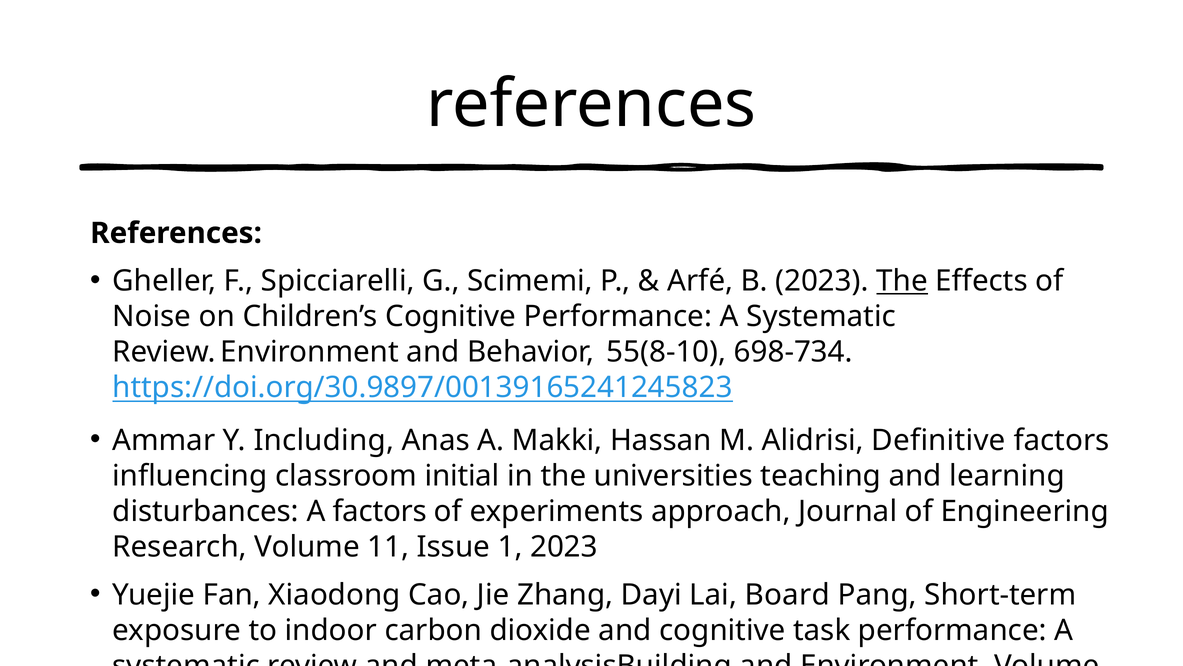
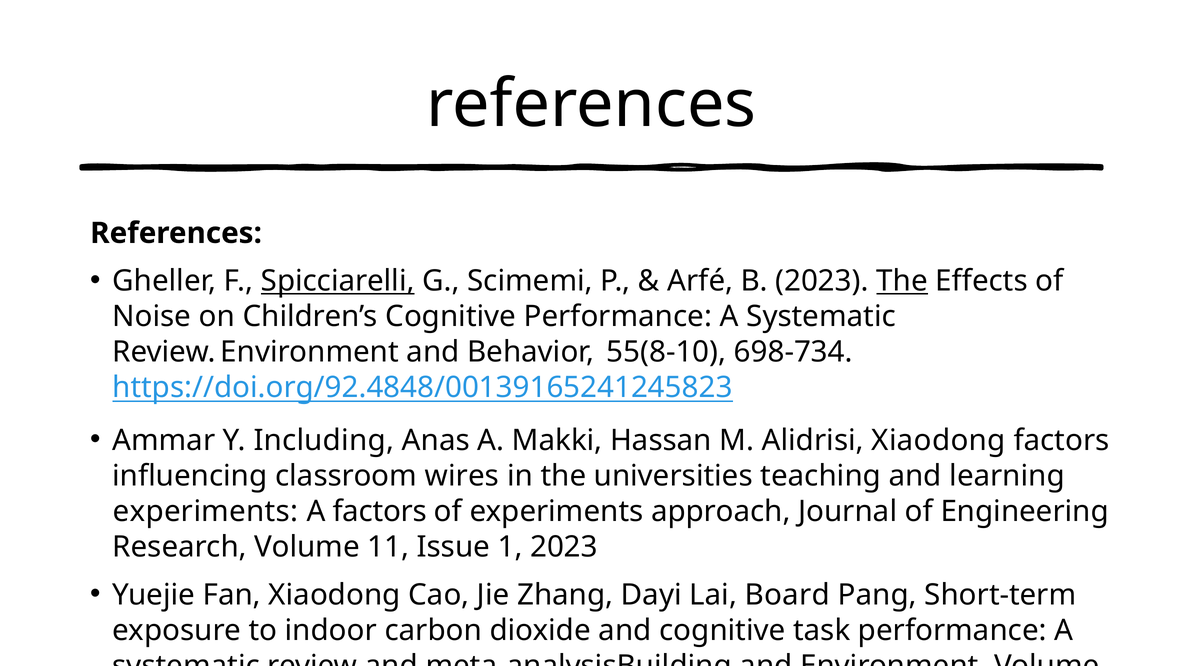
Spicciarelli underline: none -> present
https://doi.org/30.9897/00139165241245823: https://doi.org/30.9897/00139165241245823 -> https://doi.org/92.4848/00139165241245823
Alidrisi Definitive: Definitive -> Xiaodong
initial: initial -> wires
disturbances at (206, 511): disturbances -> experiments
